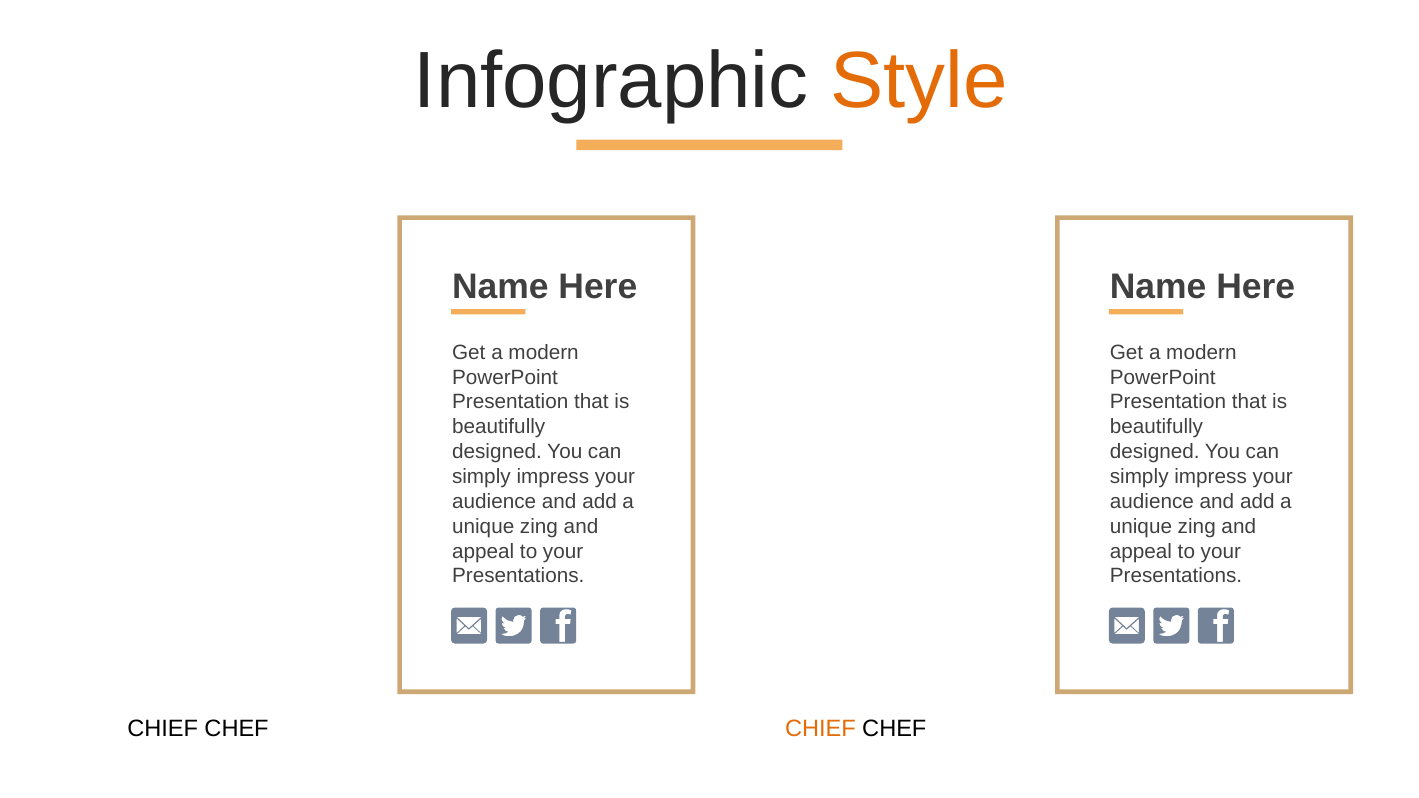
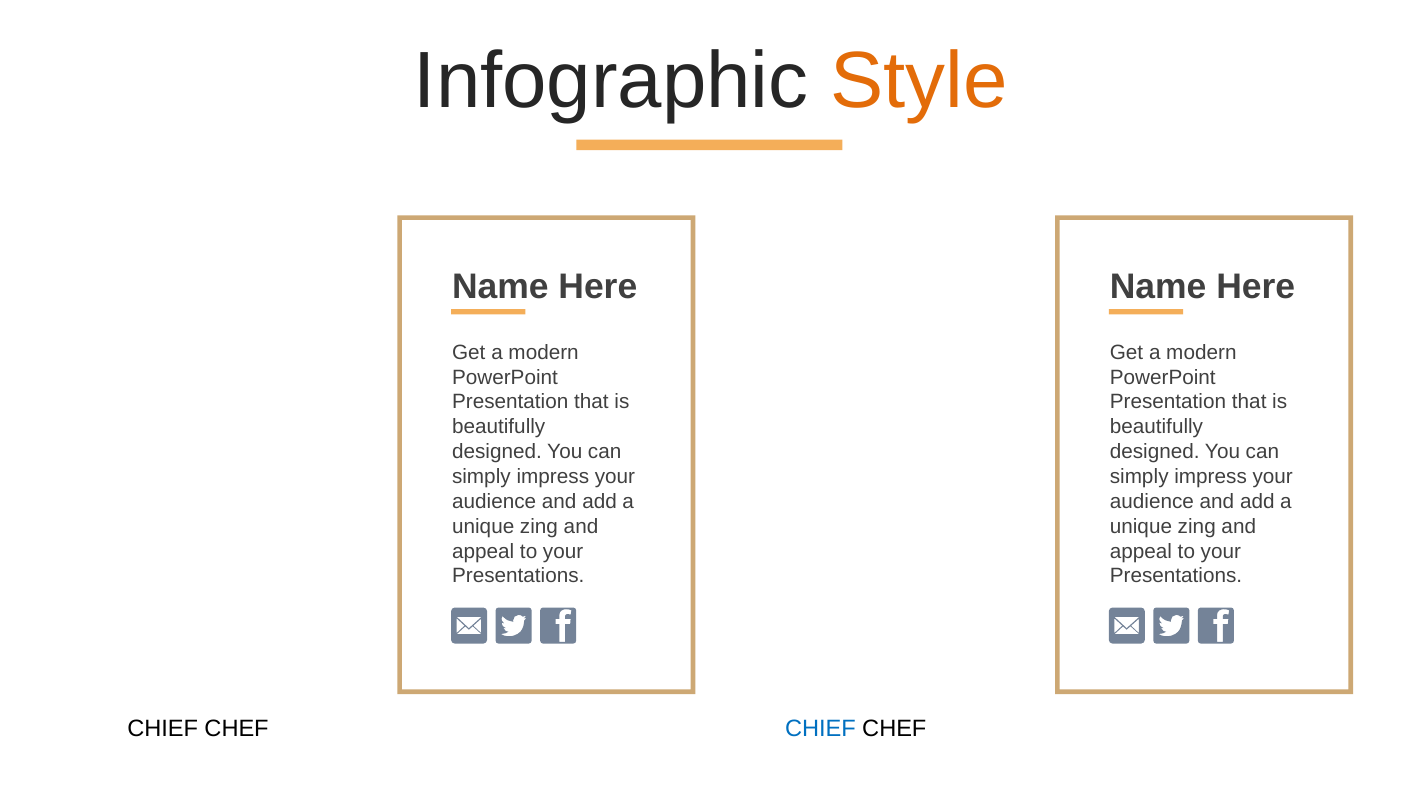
CHIEF at (820, 728) colour: orange -> blue
